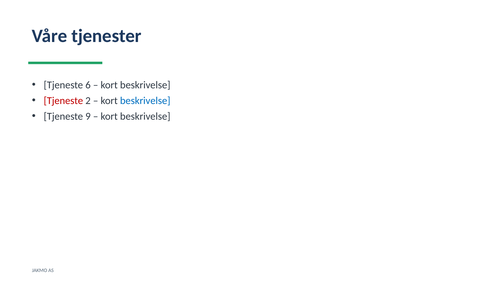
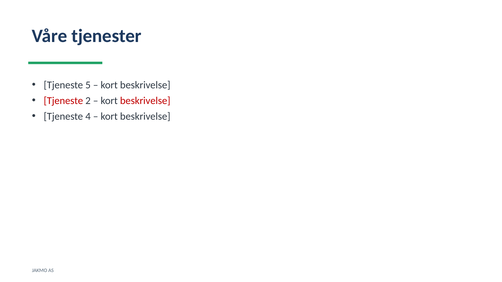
6: 6 -> 5
beskrivelse at (145, 101) colour: blue -> red
9: 9 -> 4
